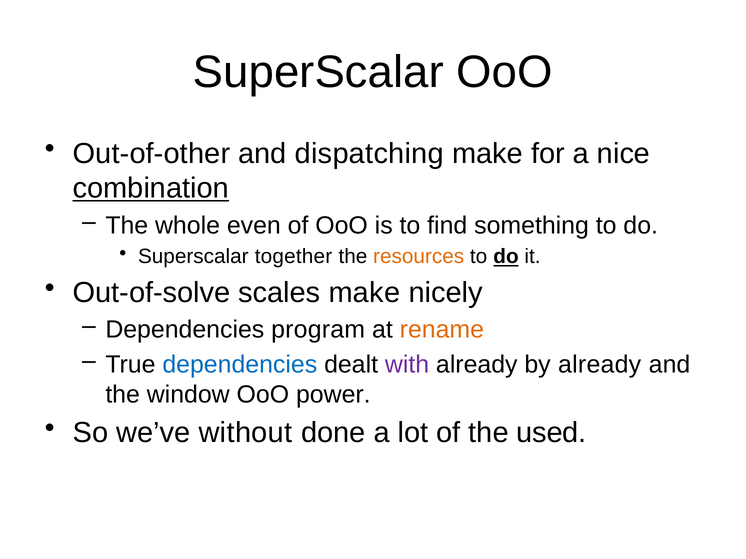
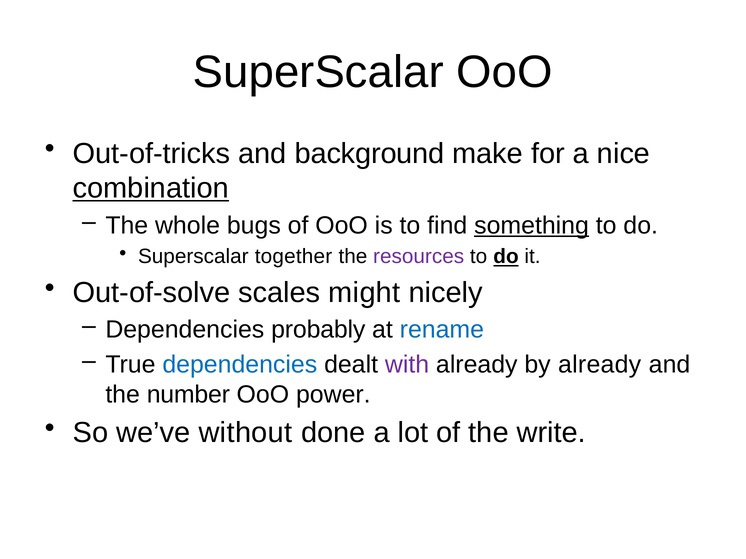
Out-of-other: Out-of-other -> Out-of-tricks
dispatching: dispatching -> background
even: even -> bugs
something underline: none -> present
resources colour: orange -> purple
scales make: make -> might
program: program -> probably
rename colour: orange -> blue
window: window -> number
used: used -> write
